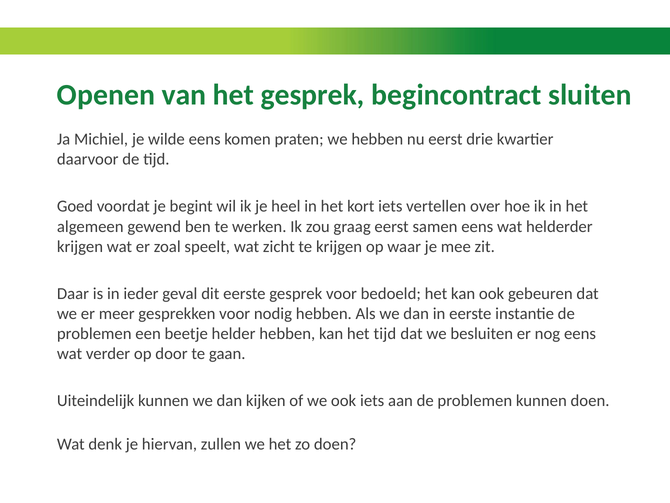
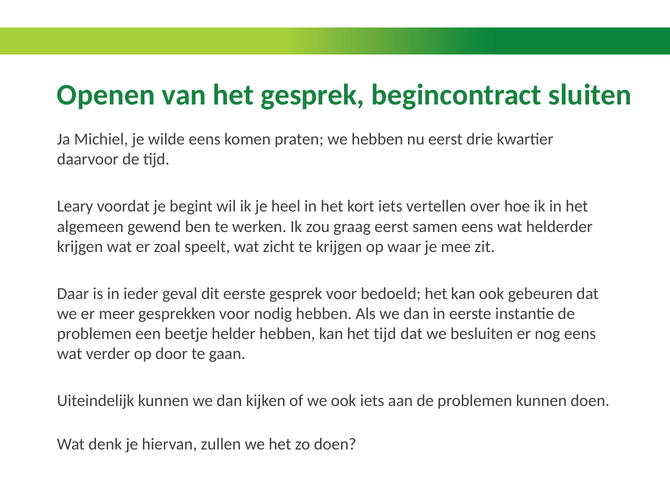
Goed: Goed -> Leary
